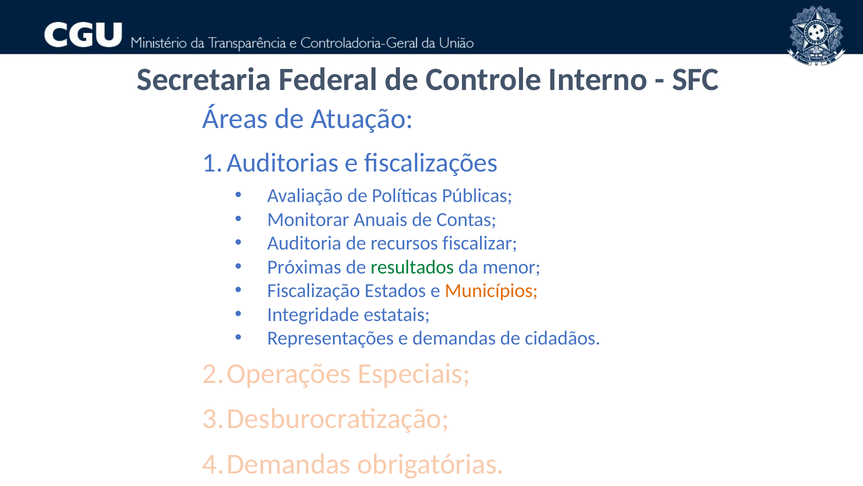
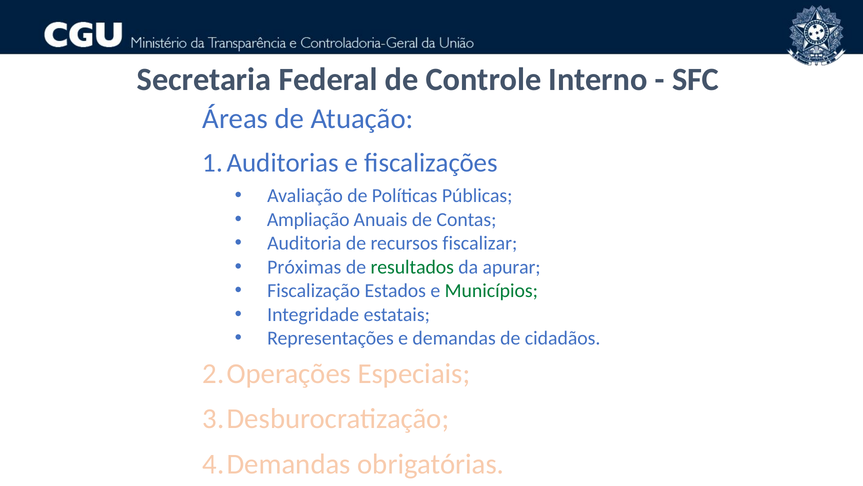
Monitorar: Monitorar -> Ampliação
menor: menor -> apurar
Municípios colour: orange -> green
